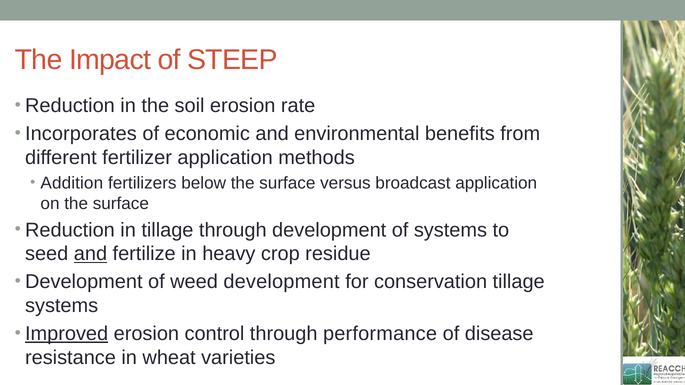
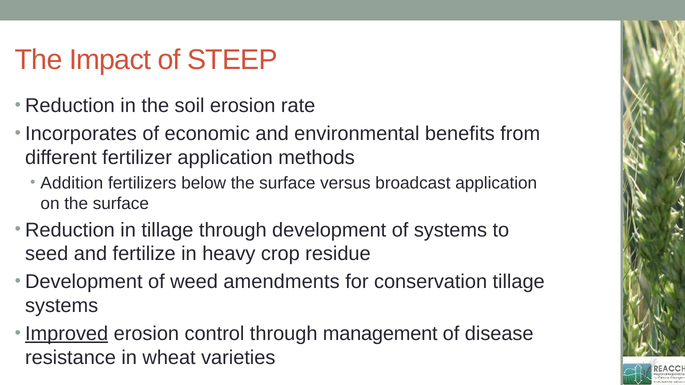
and at (90, 254) underline: present -> none
weed development: development -> amendments
performance: performance -> management
